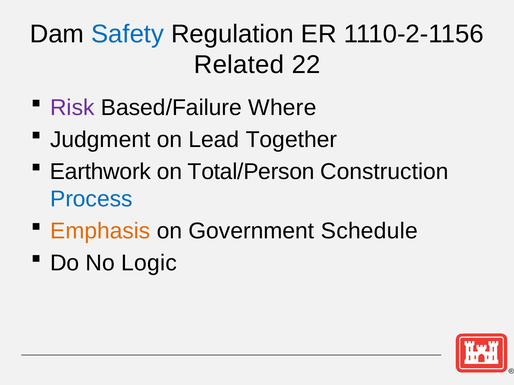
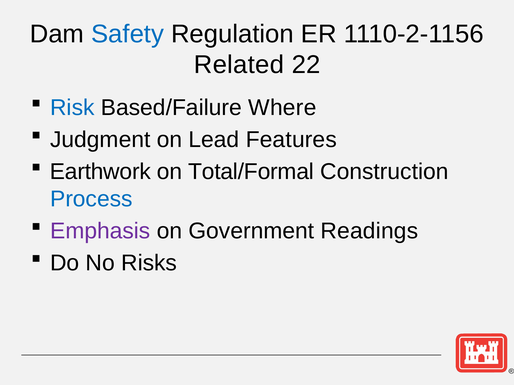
Risk colour: purple -> blue
Together: Together -> Features
Total/Person: Total/Person -> Total/Formal
Emphasis colour: orange -> purple
Schedule: Schedule -> Readings
Logic: Logic -> Risks
